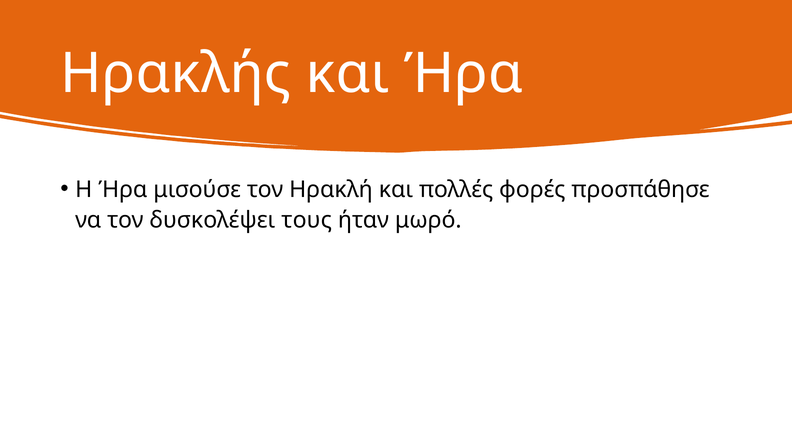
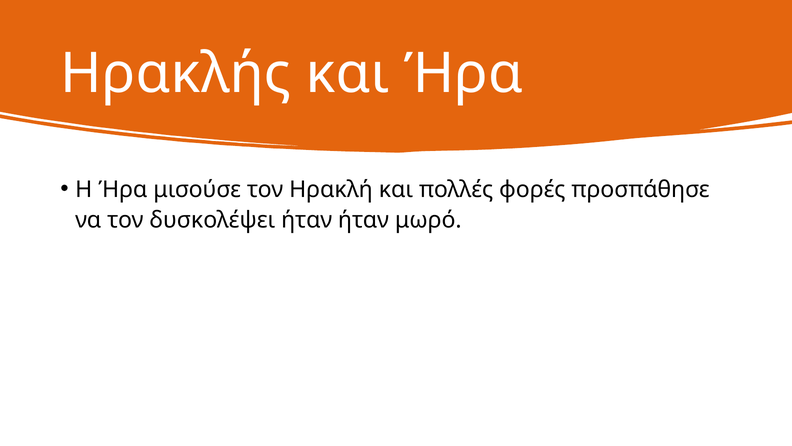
δυσκολέψει τους: τους -> ήταν
